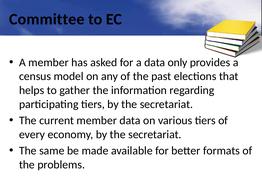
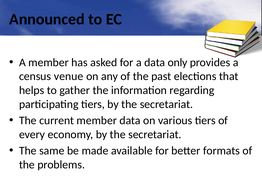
Committee: Committee -> Announced
model: model -> venue
